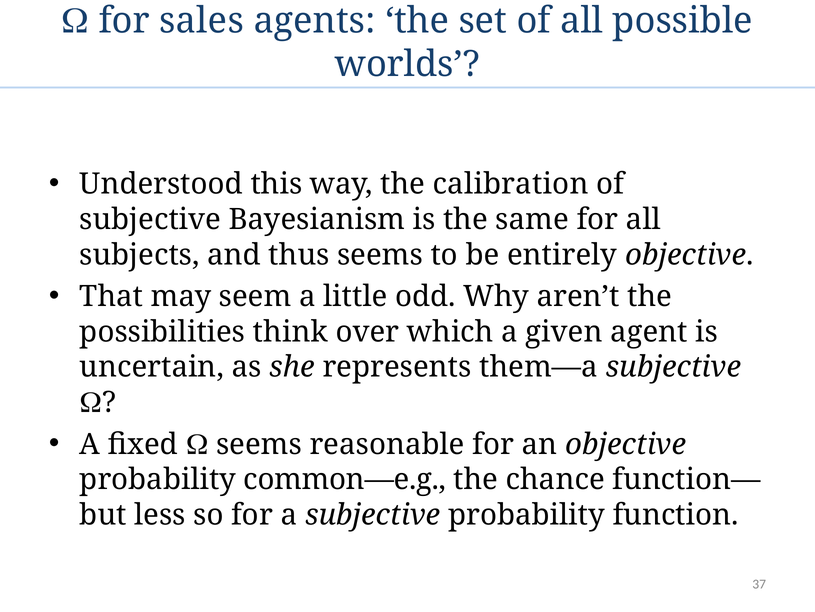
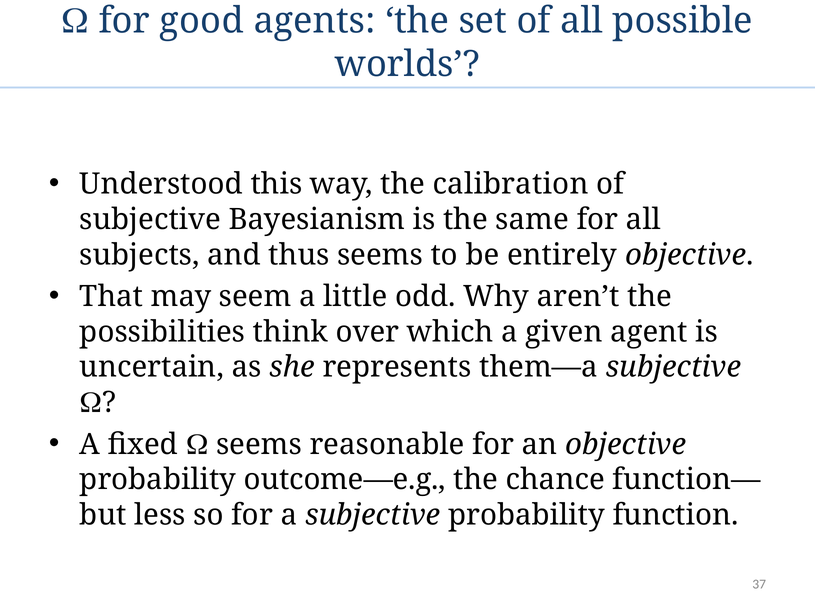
sales: sales -> good
common—e.g: common—e.g -> outcome—e.g
